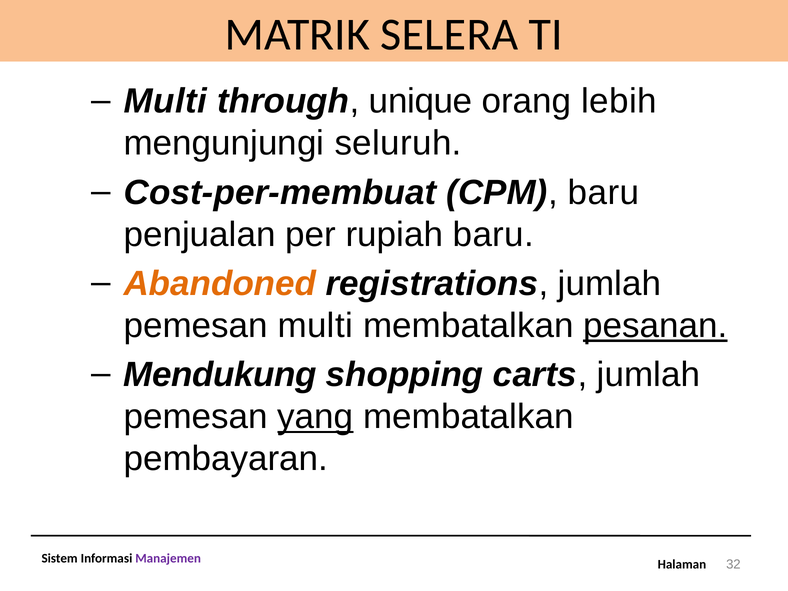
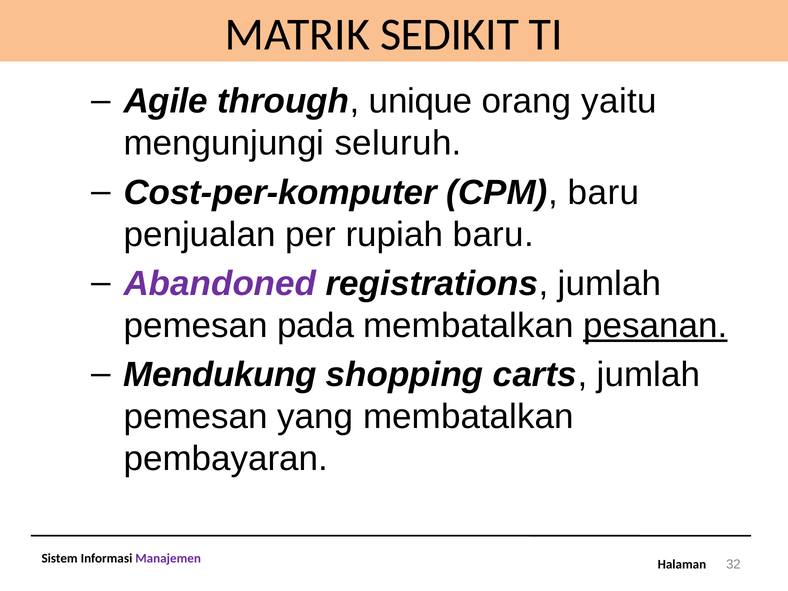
SELERA: SELERA -> SEDIKIT
Multi at (165, 101): Multi -> Agile
lebih: lebih -> yaitu
Cost-per-membuat: Cost-per-membuat -> Cost-per-komputer
Abandoned colour: orange -> purple
pemesan multi: multi -> pada
yang underline: present -> none
